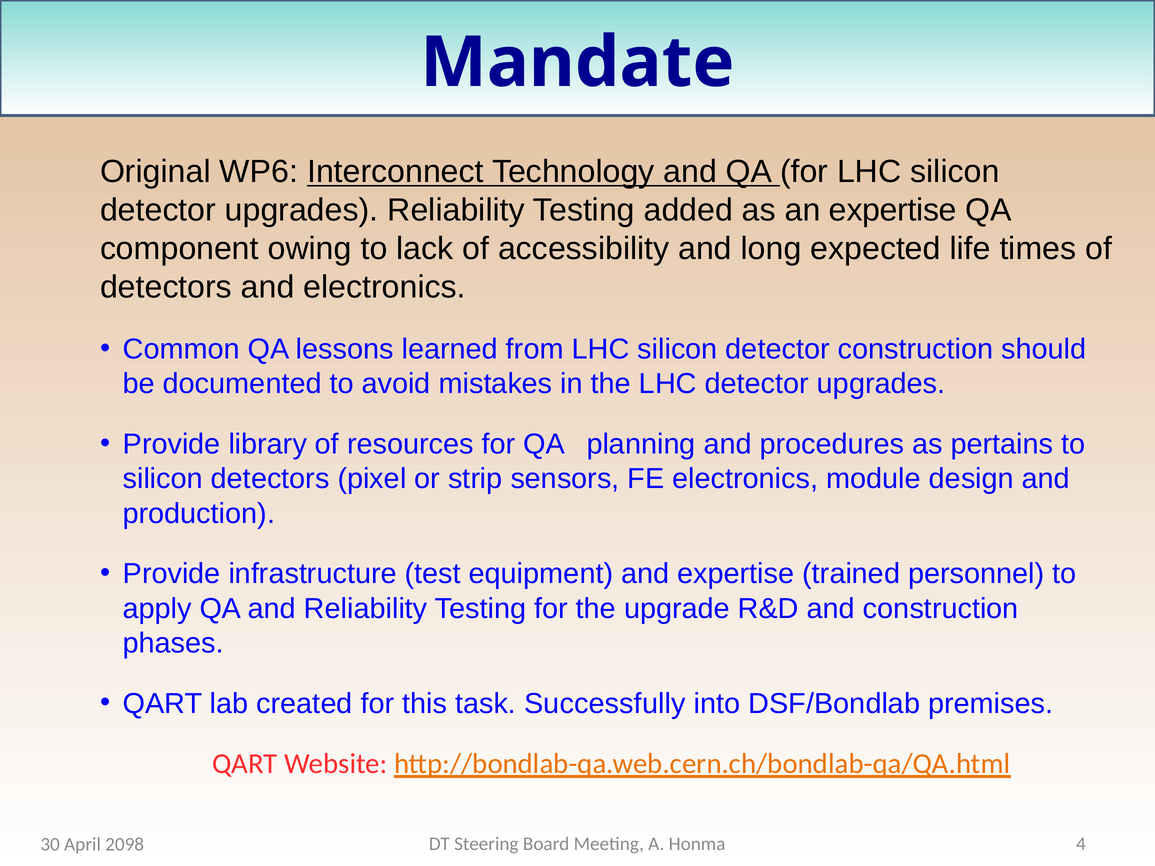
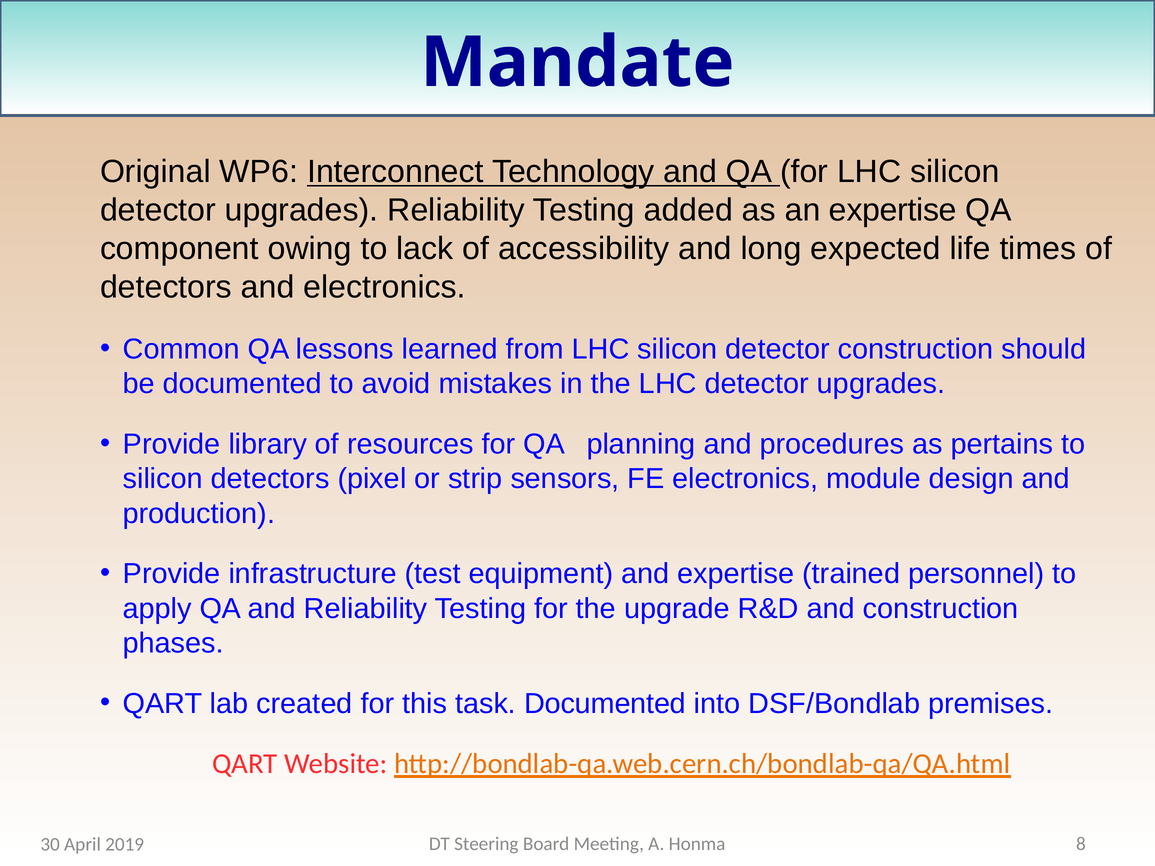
task Successfully: Successfully -> Documented
4: 4 -> 8
2098: 2098 -> 2019
